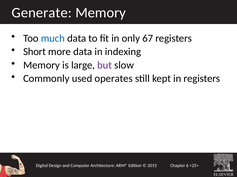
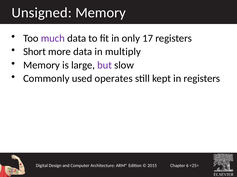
Generate: Generate -> Unsigned
much colour: blue -> purple
67: 67 -> 17
indexing: indexing -> multiply
